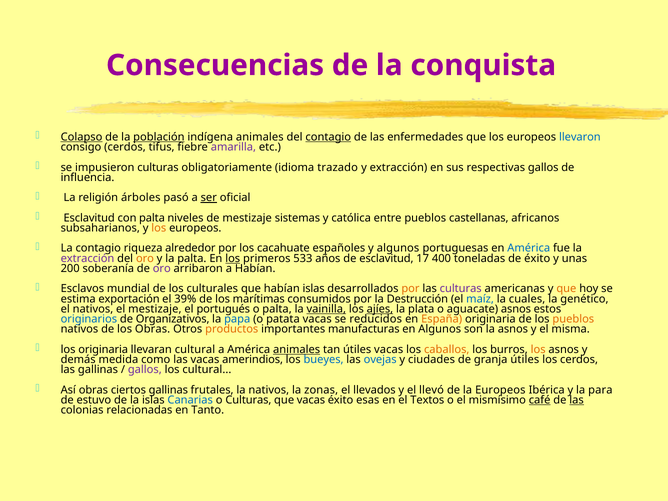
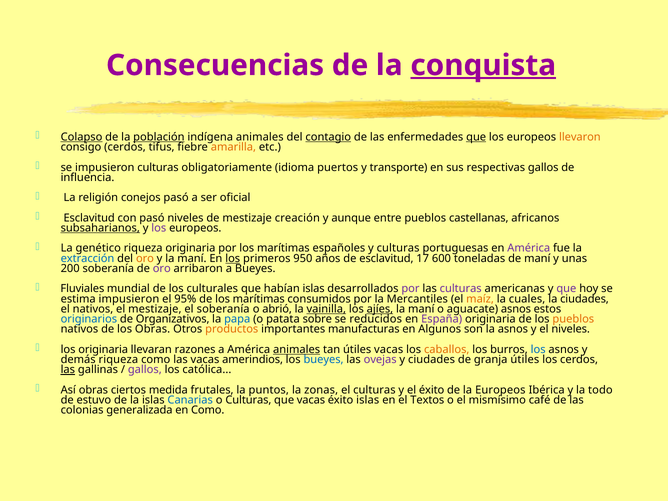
conquista underline: none -> present
que at (476, 137) underline: none -> present
llevaron colour: blue -> orange
amarilla colour: purple -> orange
trazado: trazado -> puertos
y extracción: extracción -> transporte
árboles: árboles -> conejos
ser underline: present -> none
con palta: palta -> pasó
sistemas: sistemas -> creación
católica: católica -> aunque
subsaharianos underline: none -> present
los at (159, 228) colour: orange -> purple
La contagio: contagio -> genético
riqueza alrededor: alrededor -> originaria
por los cacahuate: cacahuate -> marítimas
y algunos: algunos -> culturas
América at (529, 248) colour: blue -> purple
extracción at (88, 258) colour: purple -> blue
y la palta: palta -> maní
533: 533 -> 950
400: 400 -> 600
de éxito: éxito -> maní
a Habían: Habían -> Bueyes
Esclavos: Esclavos -> Fluviales
por at (410, 289) colour: orange -> purple
que at (566, 289) colour: orange -> purple
estima exportación: exportación -> impusieron
39%: 39% -> 95%
Destrucción: Destrucción -> Mercantiles
maíz colour: blue -> orange
la genético: genético -> ciudades
el portugués: portugués -> soberanía
o palta: palta -> abrió
plata at (421, 309): plata -> maní
patata vacas: vacas -> sobre
España colour: orange -> purple
el misma: misma -> niveles
llevaran cultural: cultural -> razones
los at (538, 349) colour: orange -> blue
demás medida: medida -> riqueza
ovejas colour: blue -> purple
las at (68, 370) underline: none -> present
los cultural: cultural -> católica
ciertos gallinas: gallinas -> medida
la nativos: nativos -> puntos
el llevados: llevados -> culturas
el llevó: llevó -> éxito
para: para -> todo
éxito esas: esas -> islas
café underline: present -> none
las at (577, 400) underline: present -> none
relacionadas: relacionadas -> generalizada
en Tanto: Tanto -> Como
